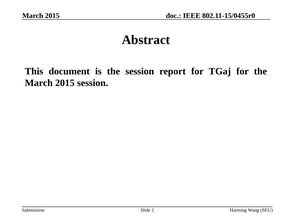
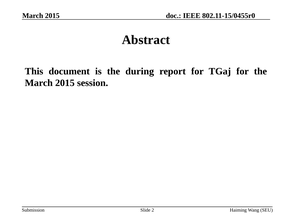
the session: session -> during
